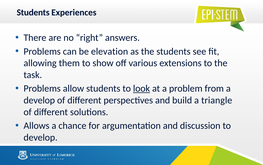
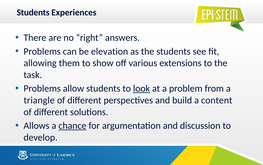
develop at (39, 100): develop -> triangle
triangle: triangle -> content
chance underline: none -> present
